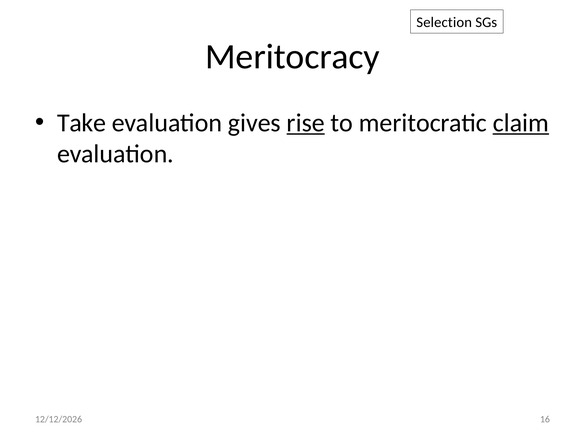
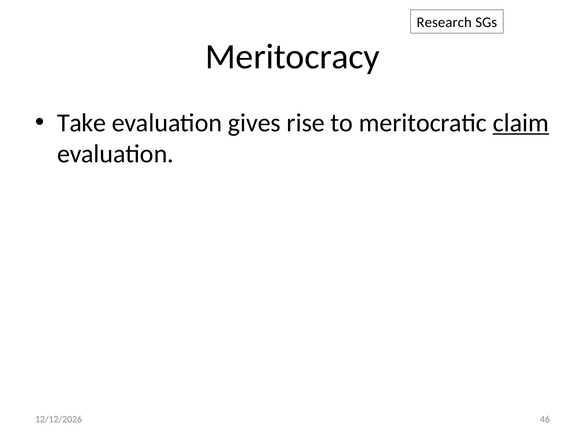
Selection: Selection -> Research
rise underline: present -> none
16: 16 -> 46
